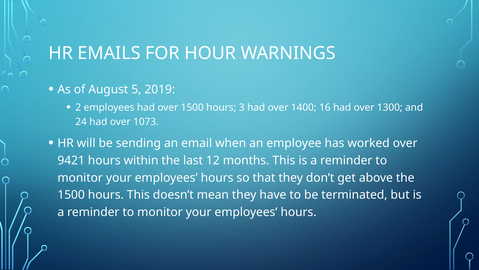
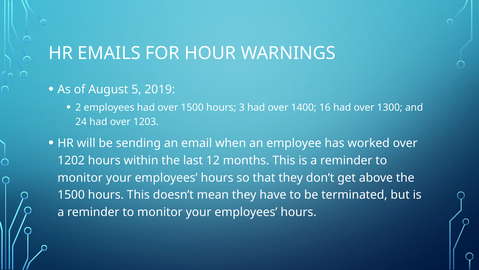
1073: 1073 -> 1203
9421: 9421 -> 1202
